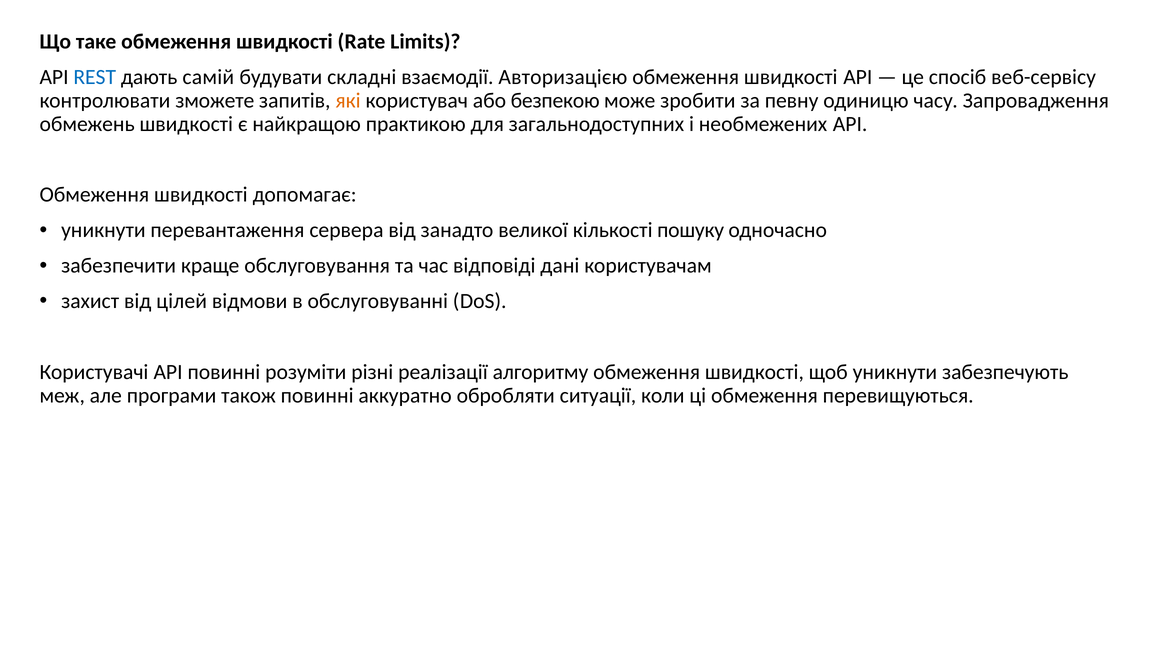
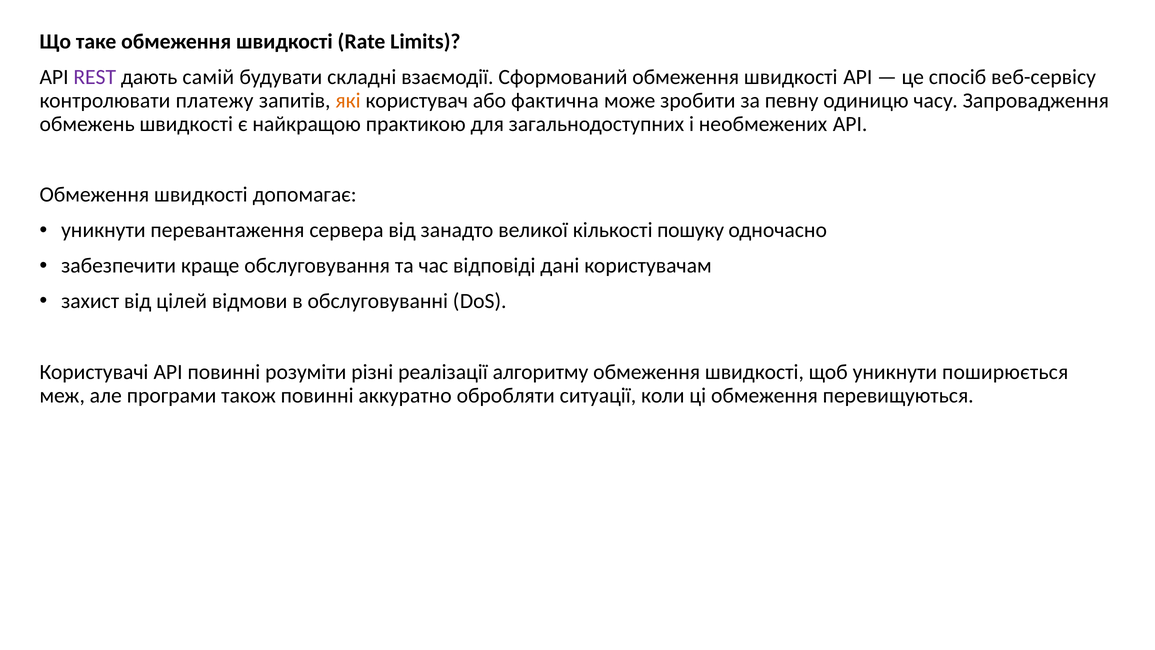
REST colour: blue -> purple
Авторизацією: Авторизацією -> Сформований
зможете: зможете -> платежу
безпекою: безпекою -> фактична
забезпечують: забезпечують -> поширюється
